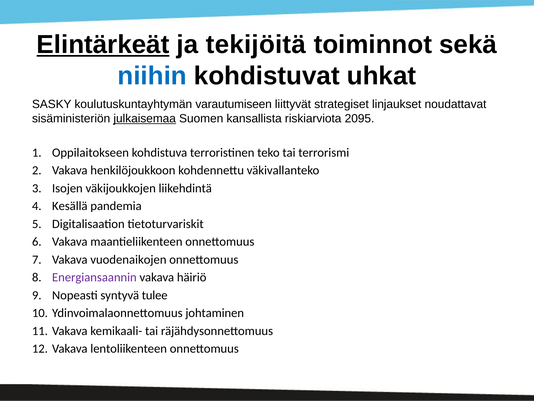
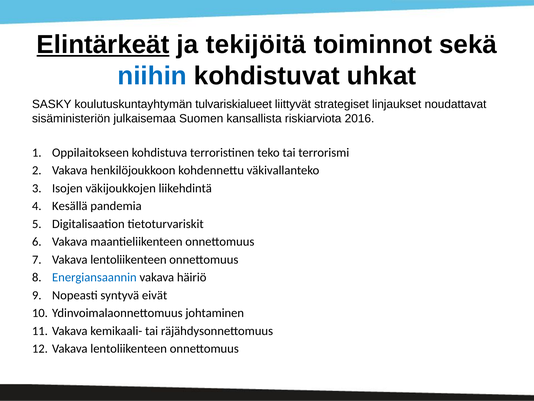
varautumiseen: varautumiseen -> tulvariskialueet
julkaisemaa underline: present -> none
2095: 2095 -> 2016
vuodenaikojen at (128, 259): vuodenaikojen -> lentoliikenteen
Energiansaannin colour: purple -> blue
tulee: tulee -> eivät
